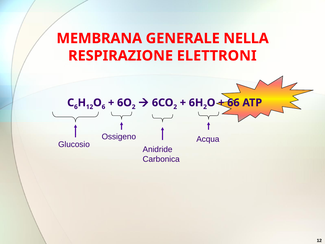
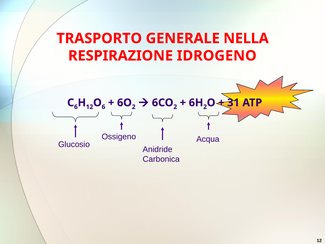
MEMBRANA: MEMBRANA -> TRASPORTO
ELETTRONI: ELETTRONI -> IDROGENO
66: 66 -> 31
